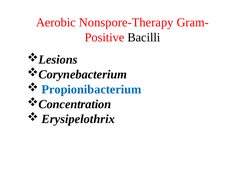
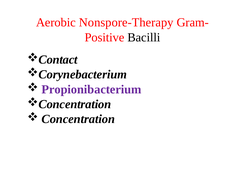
Lesions: Lesions -> Contact
Propionibacterium colour: blue -> purple
Erysipelothrix at (78, 119): Erysipelothrix -> Concentration
